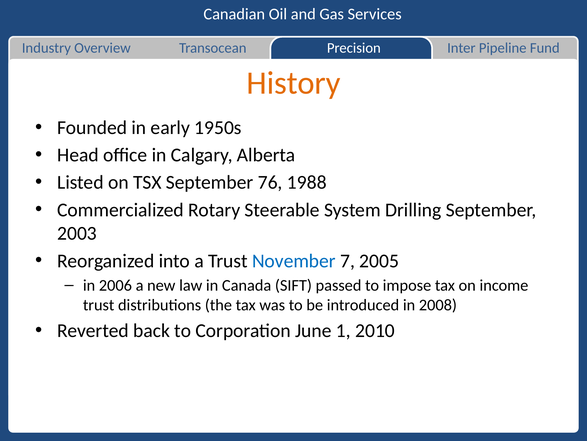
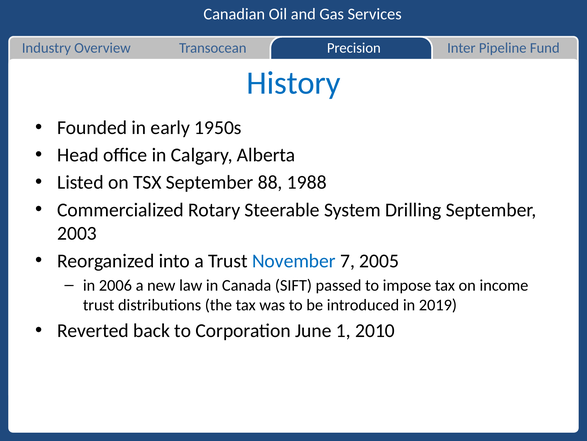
History colour: orange -> blue
76: 76 -> 88
2008: 2008 -> 2019
